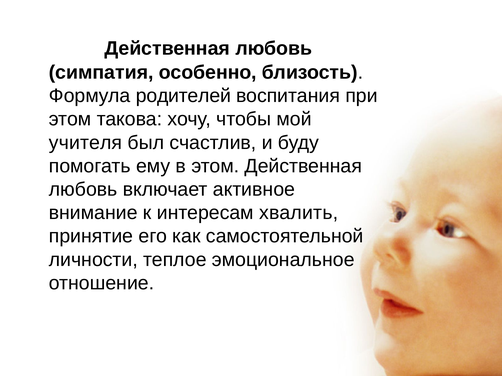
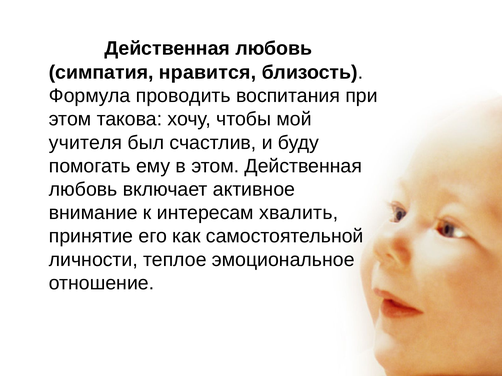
особенно: особенно -> нравится
родителей: родителей -> проводить
